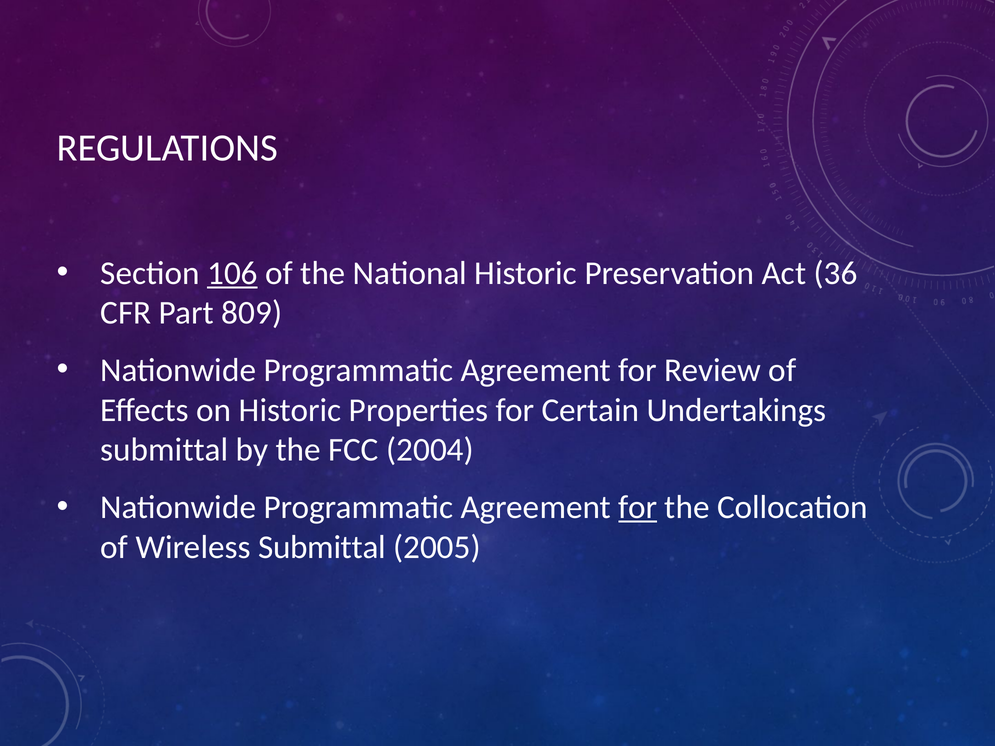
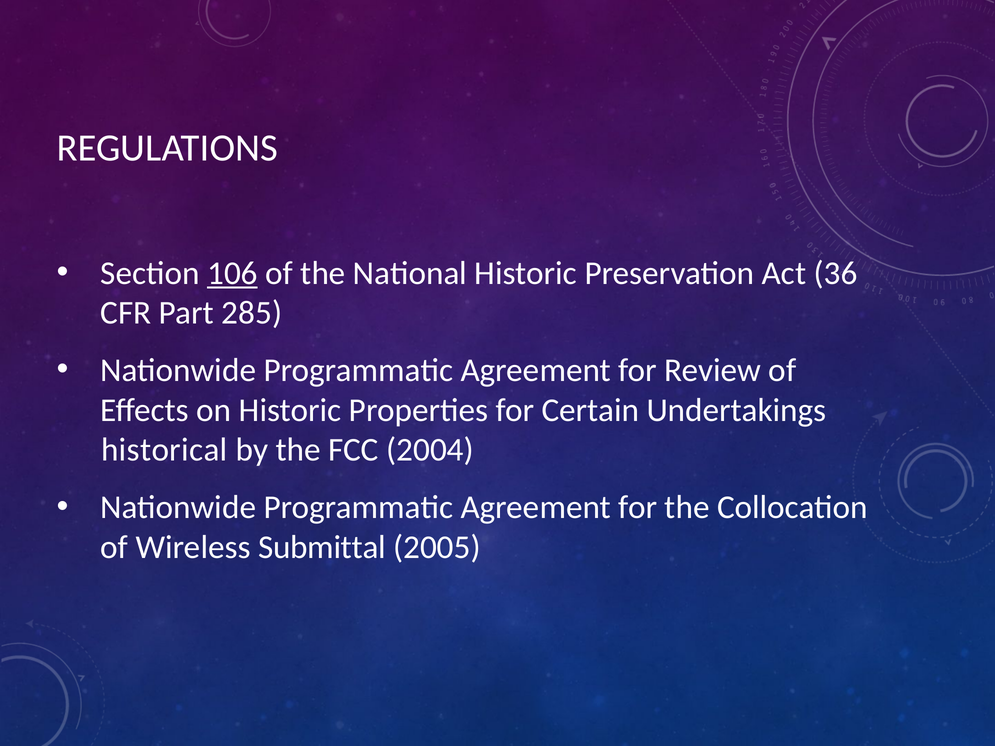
809: 809 -> 285
submittal at (164, 450): submittal -> historical
for at (638, 508) underline: present -> none
